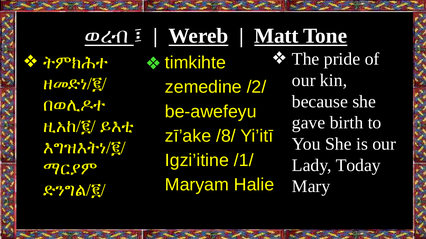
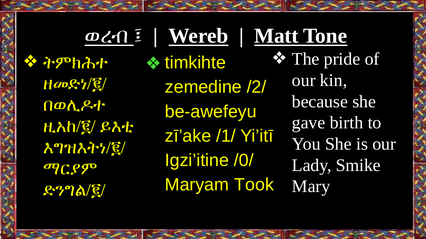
/8/: /8/ -> /1/
/1/: /1/ -> /0/
Today: Today -> Smike
Halie: Halie -> Took
